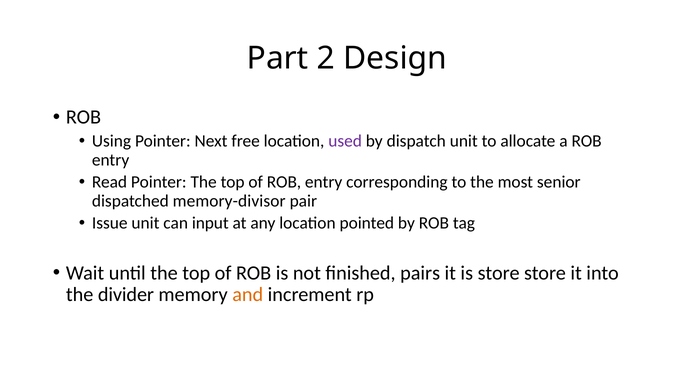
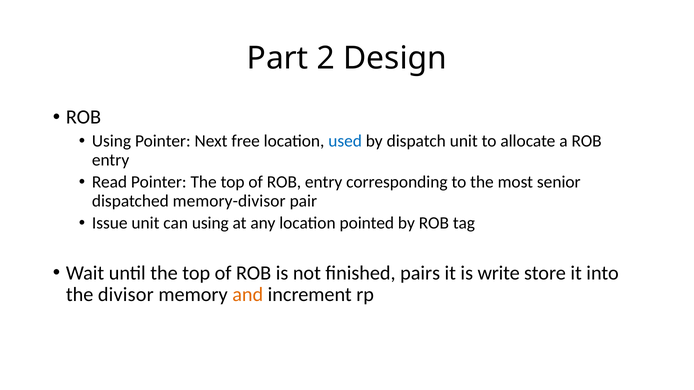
used colour: purple -> blue
can input: input -> using
is store: store -> write
divider: divider -> divisor
